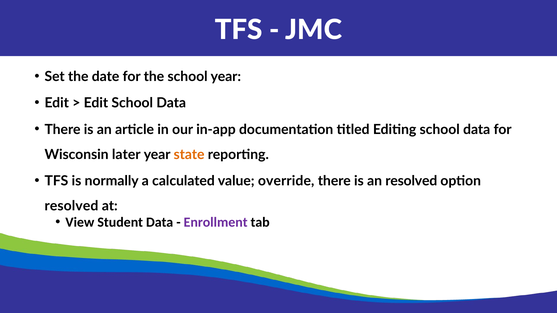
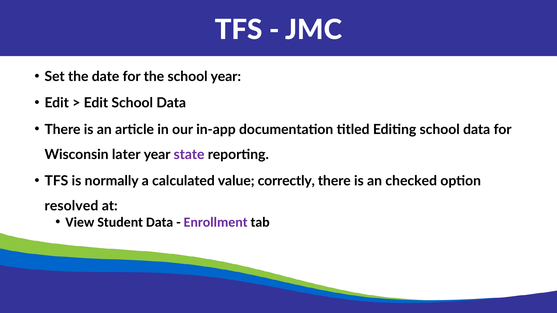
state colour: orange -> purple
override: override -> correctly
an resolved: resolved -> checked
